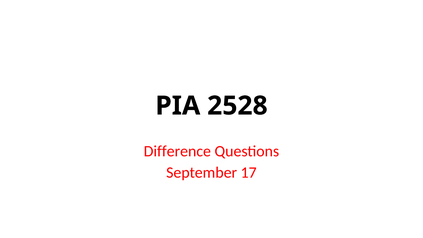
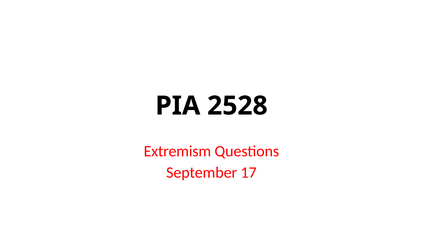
Difference: Difference -> Extremism
